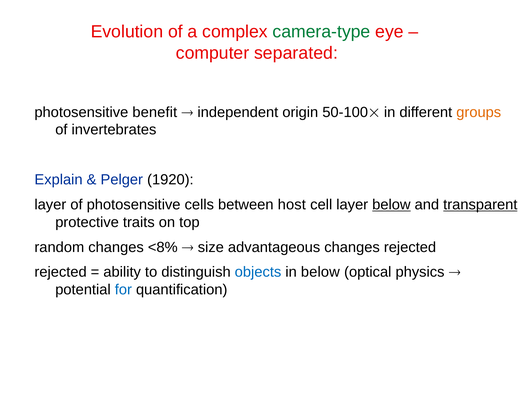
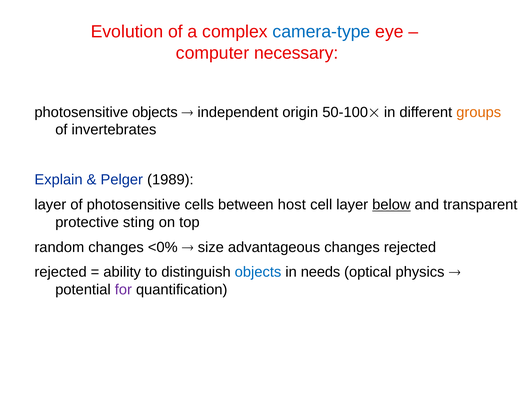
camera-type colour: green -> blue
separated: separated -> necessary
photosensitive benefit: benefit -> objects
1920: 1920 -> 1989
transparent underline: present -> none
traits: traits -> sting
<8%: <8% -> <0%
in below: below -> needs
for colour: blue -> purple
